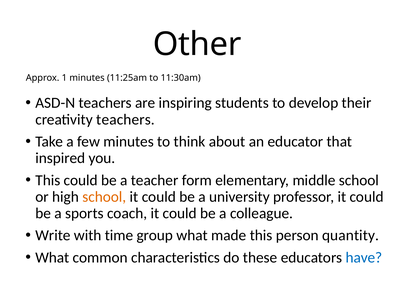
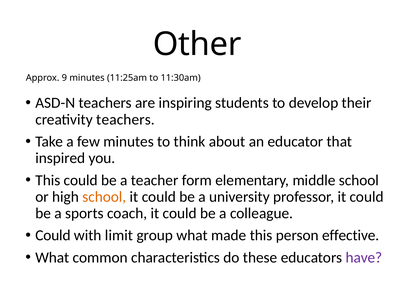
1: 1 -> 9
Write at (53, 235): Write -> Could
time: time -> limit
quantity: quantity -> effective
have colour: blue -> purple
